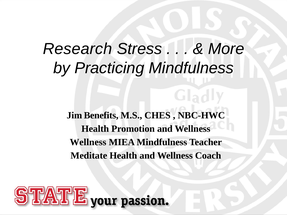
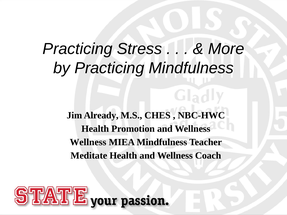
Research at (77, 49): Research -> Practicing
Benefits: Benefits -> Already
